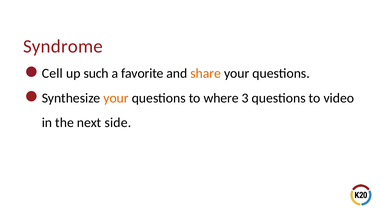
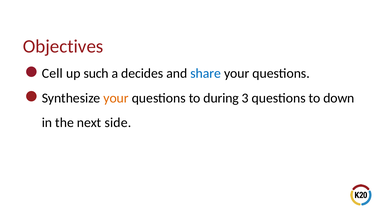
Syndrome: Syndrome -> Objectives
favorite: favorite -> decides
share colour: orange -> blue
where: where -> during
video: video -> down
